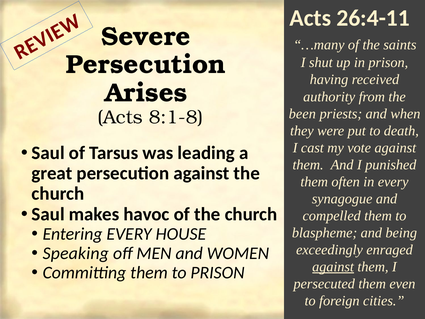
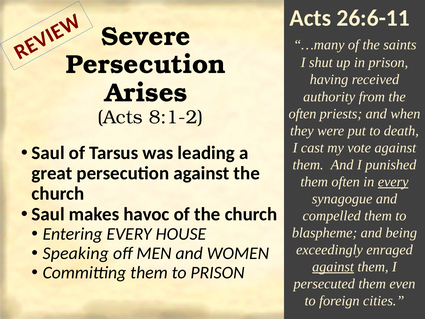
26:4-11: 26:4-11 -> 26:6-11
been at (302, 114): been -> often
8:1-8: 8:1-8 -> 8:1-2
every at (393, 182) underline: none -> present
